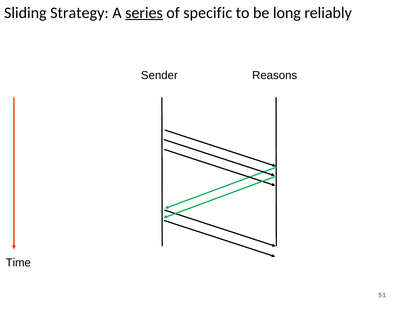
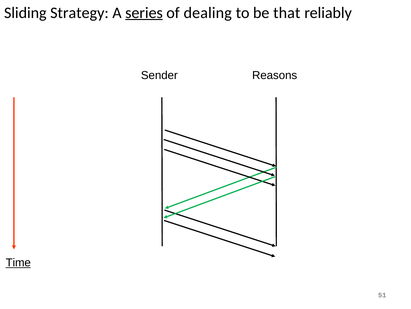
specific: specific -> dealing
long: long -> that
Time underline: none -> present
